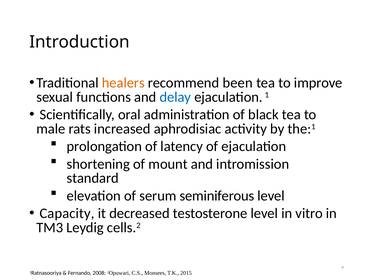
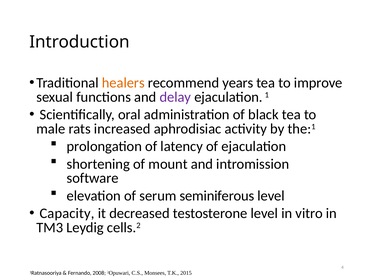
been: been -> years
delay colour: blue -> purple
standard: standard -> software
